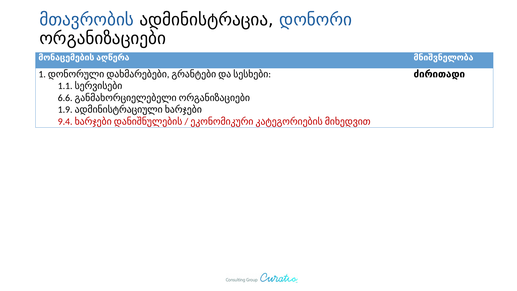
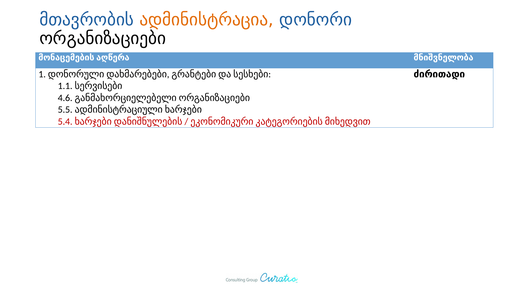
ადმინისტრაცია colour: black -> orange
6.6: 6.6 -> 4.6
1.9: 1.9 -> 5.5
9.4: 9.4 -> 5.4
